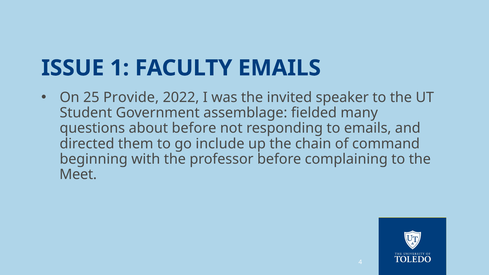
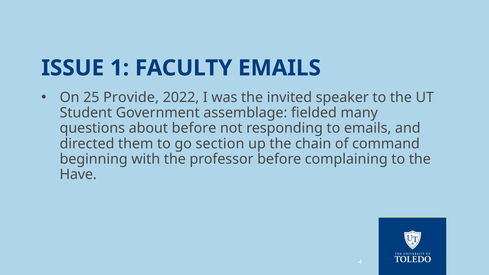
include: include -> section
Meet: Meet -> Have
